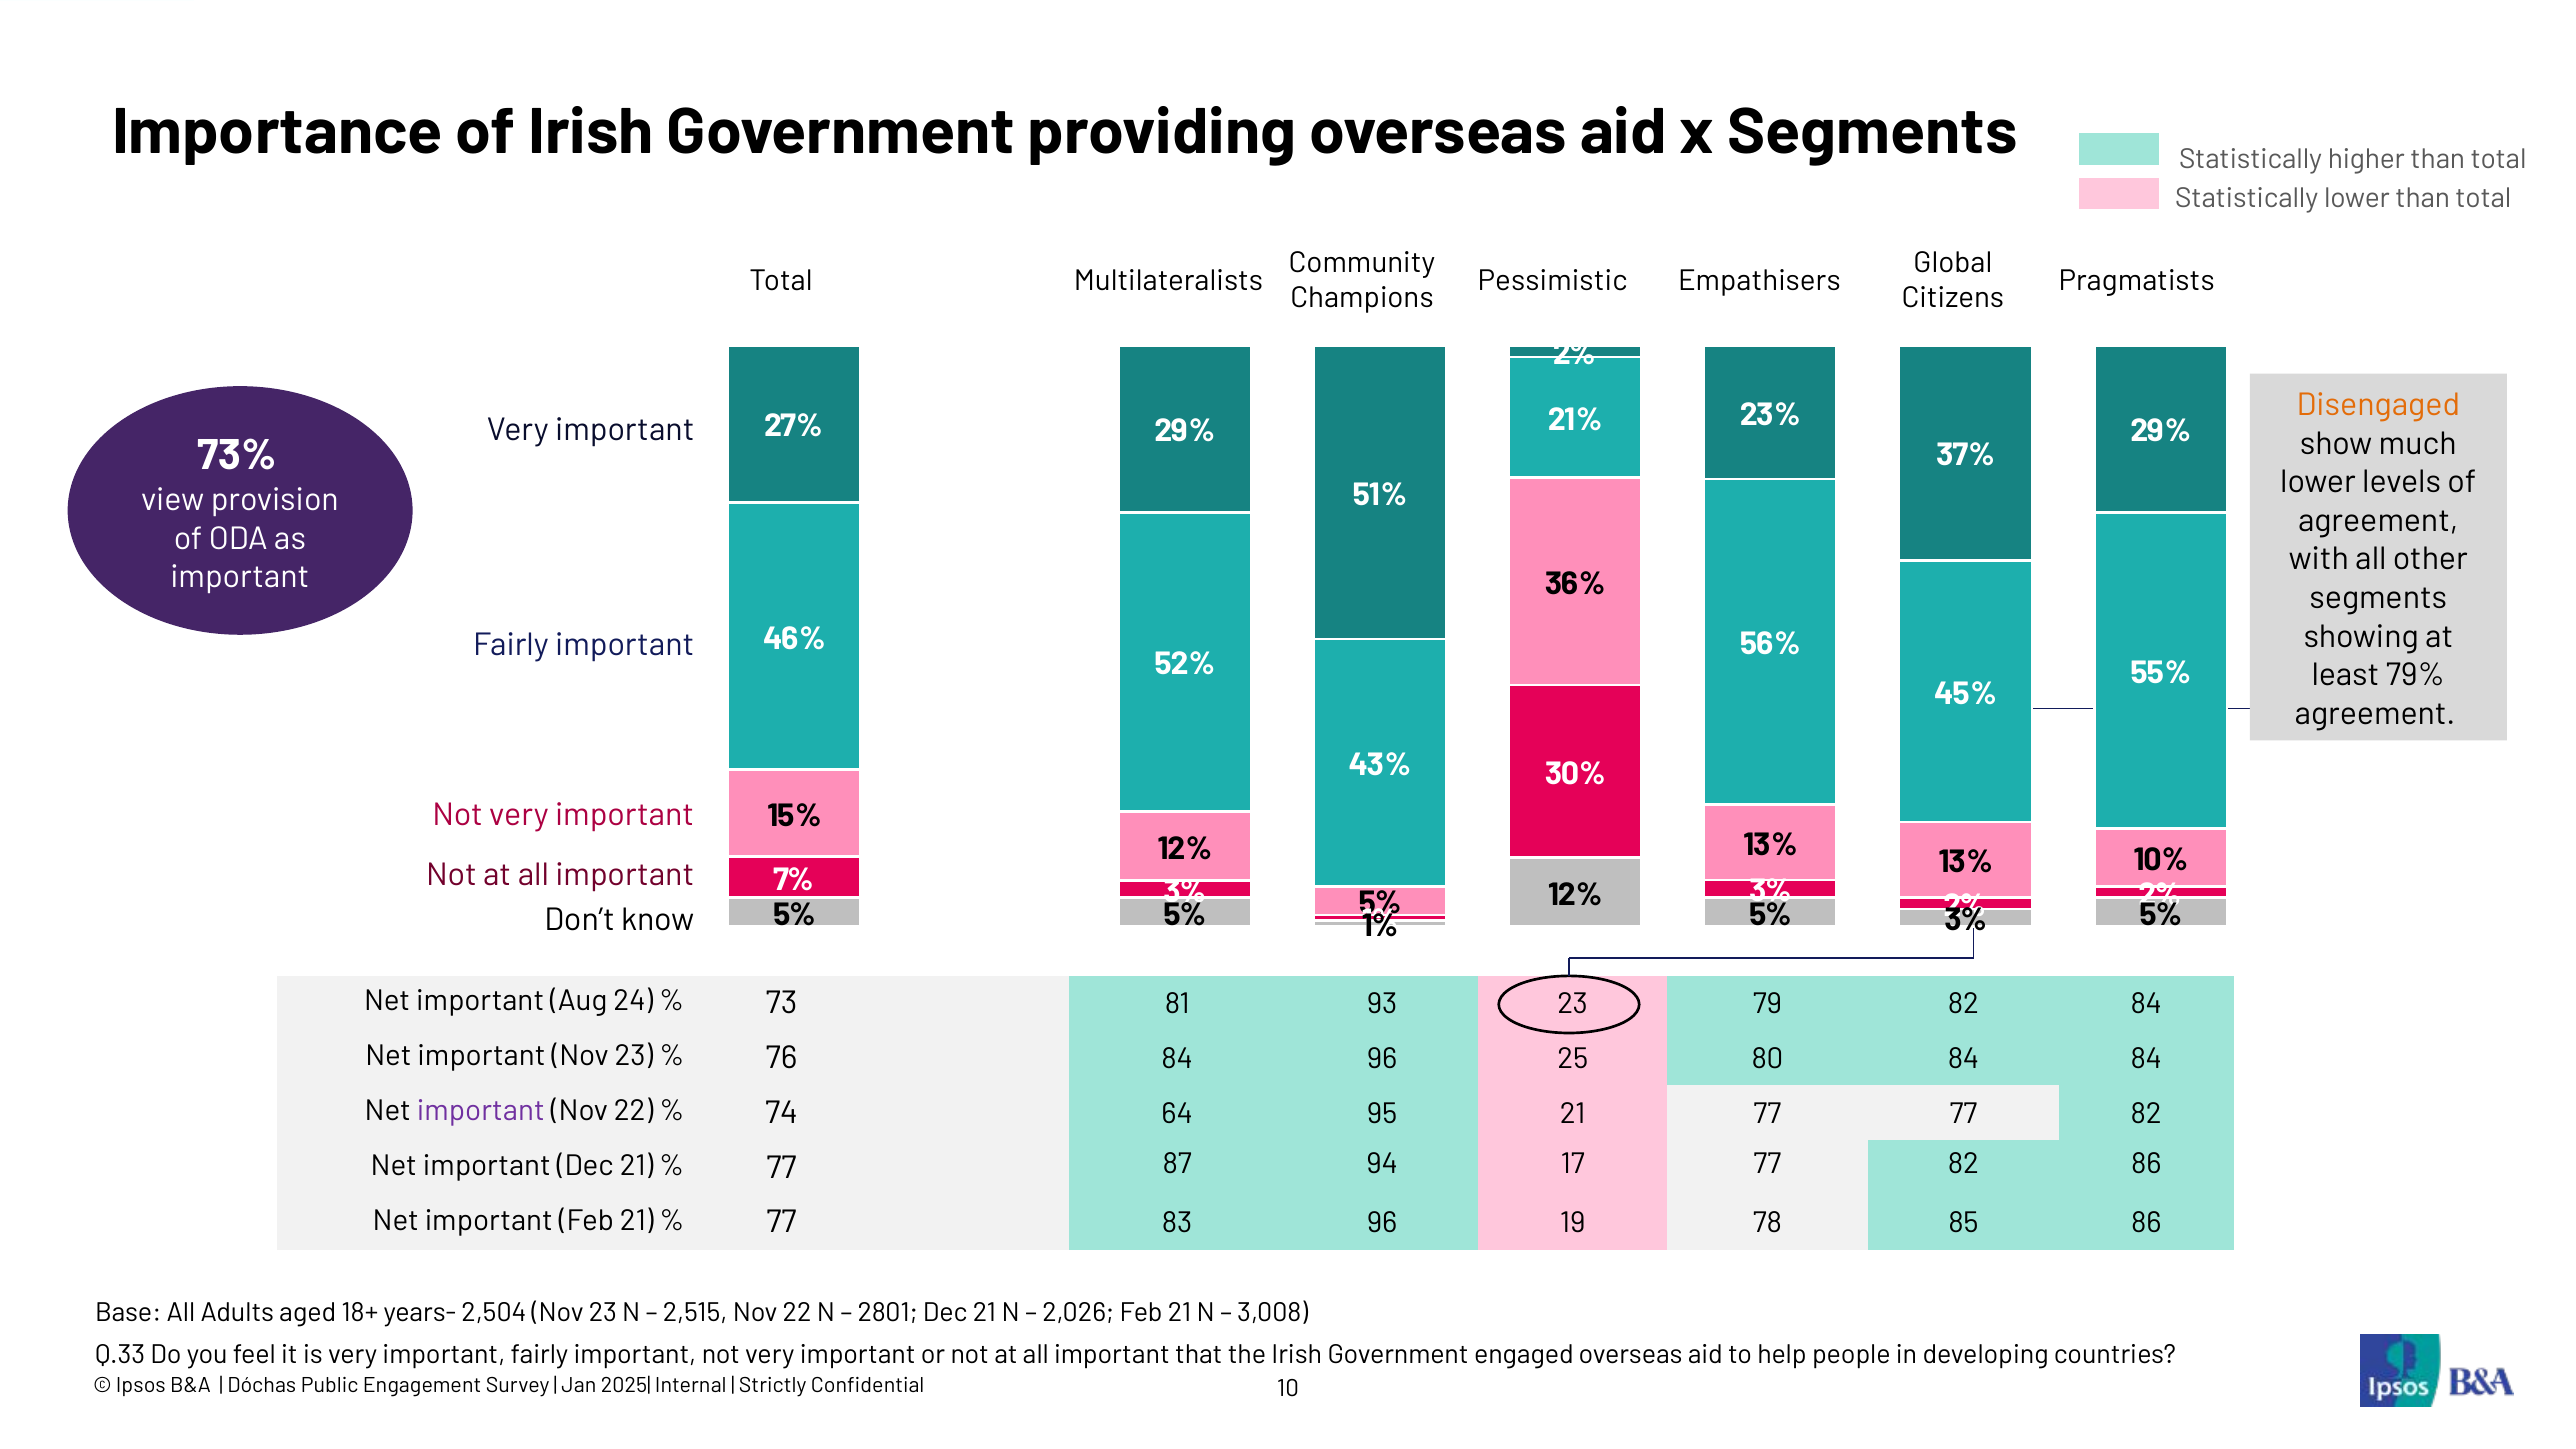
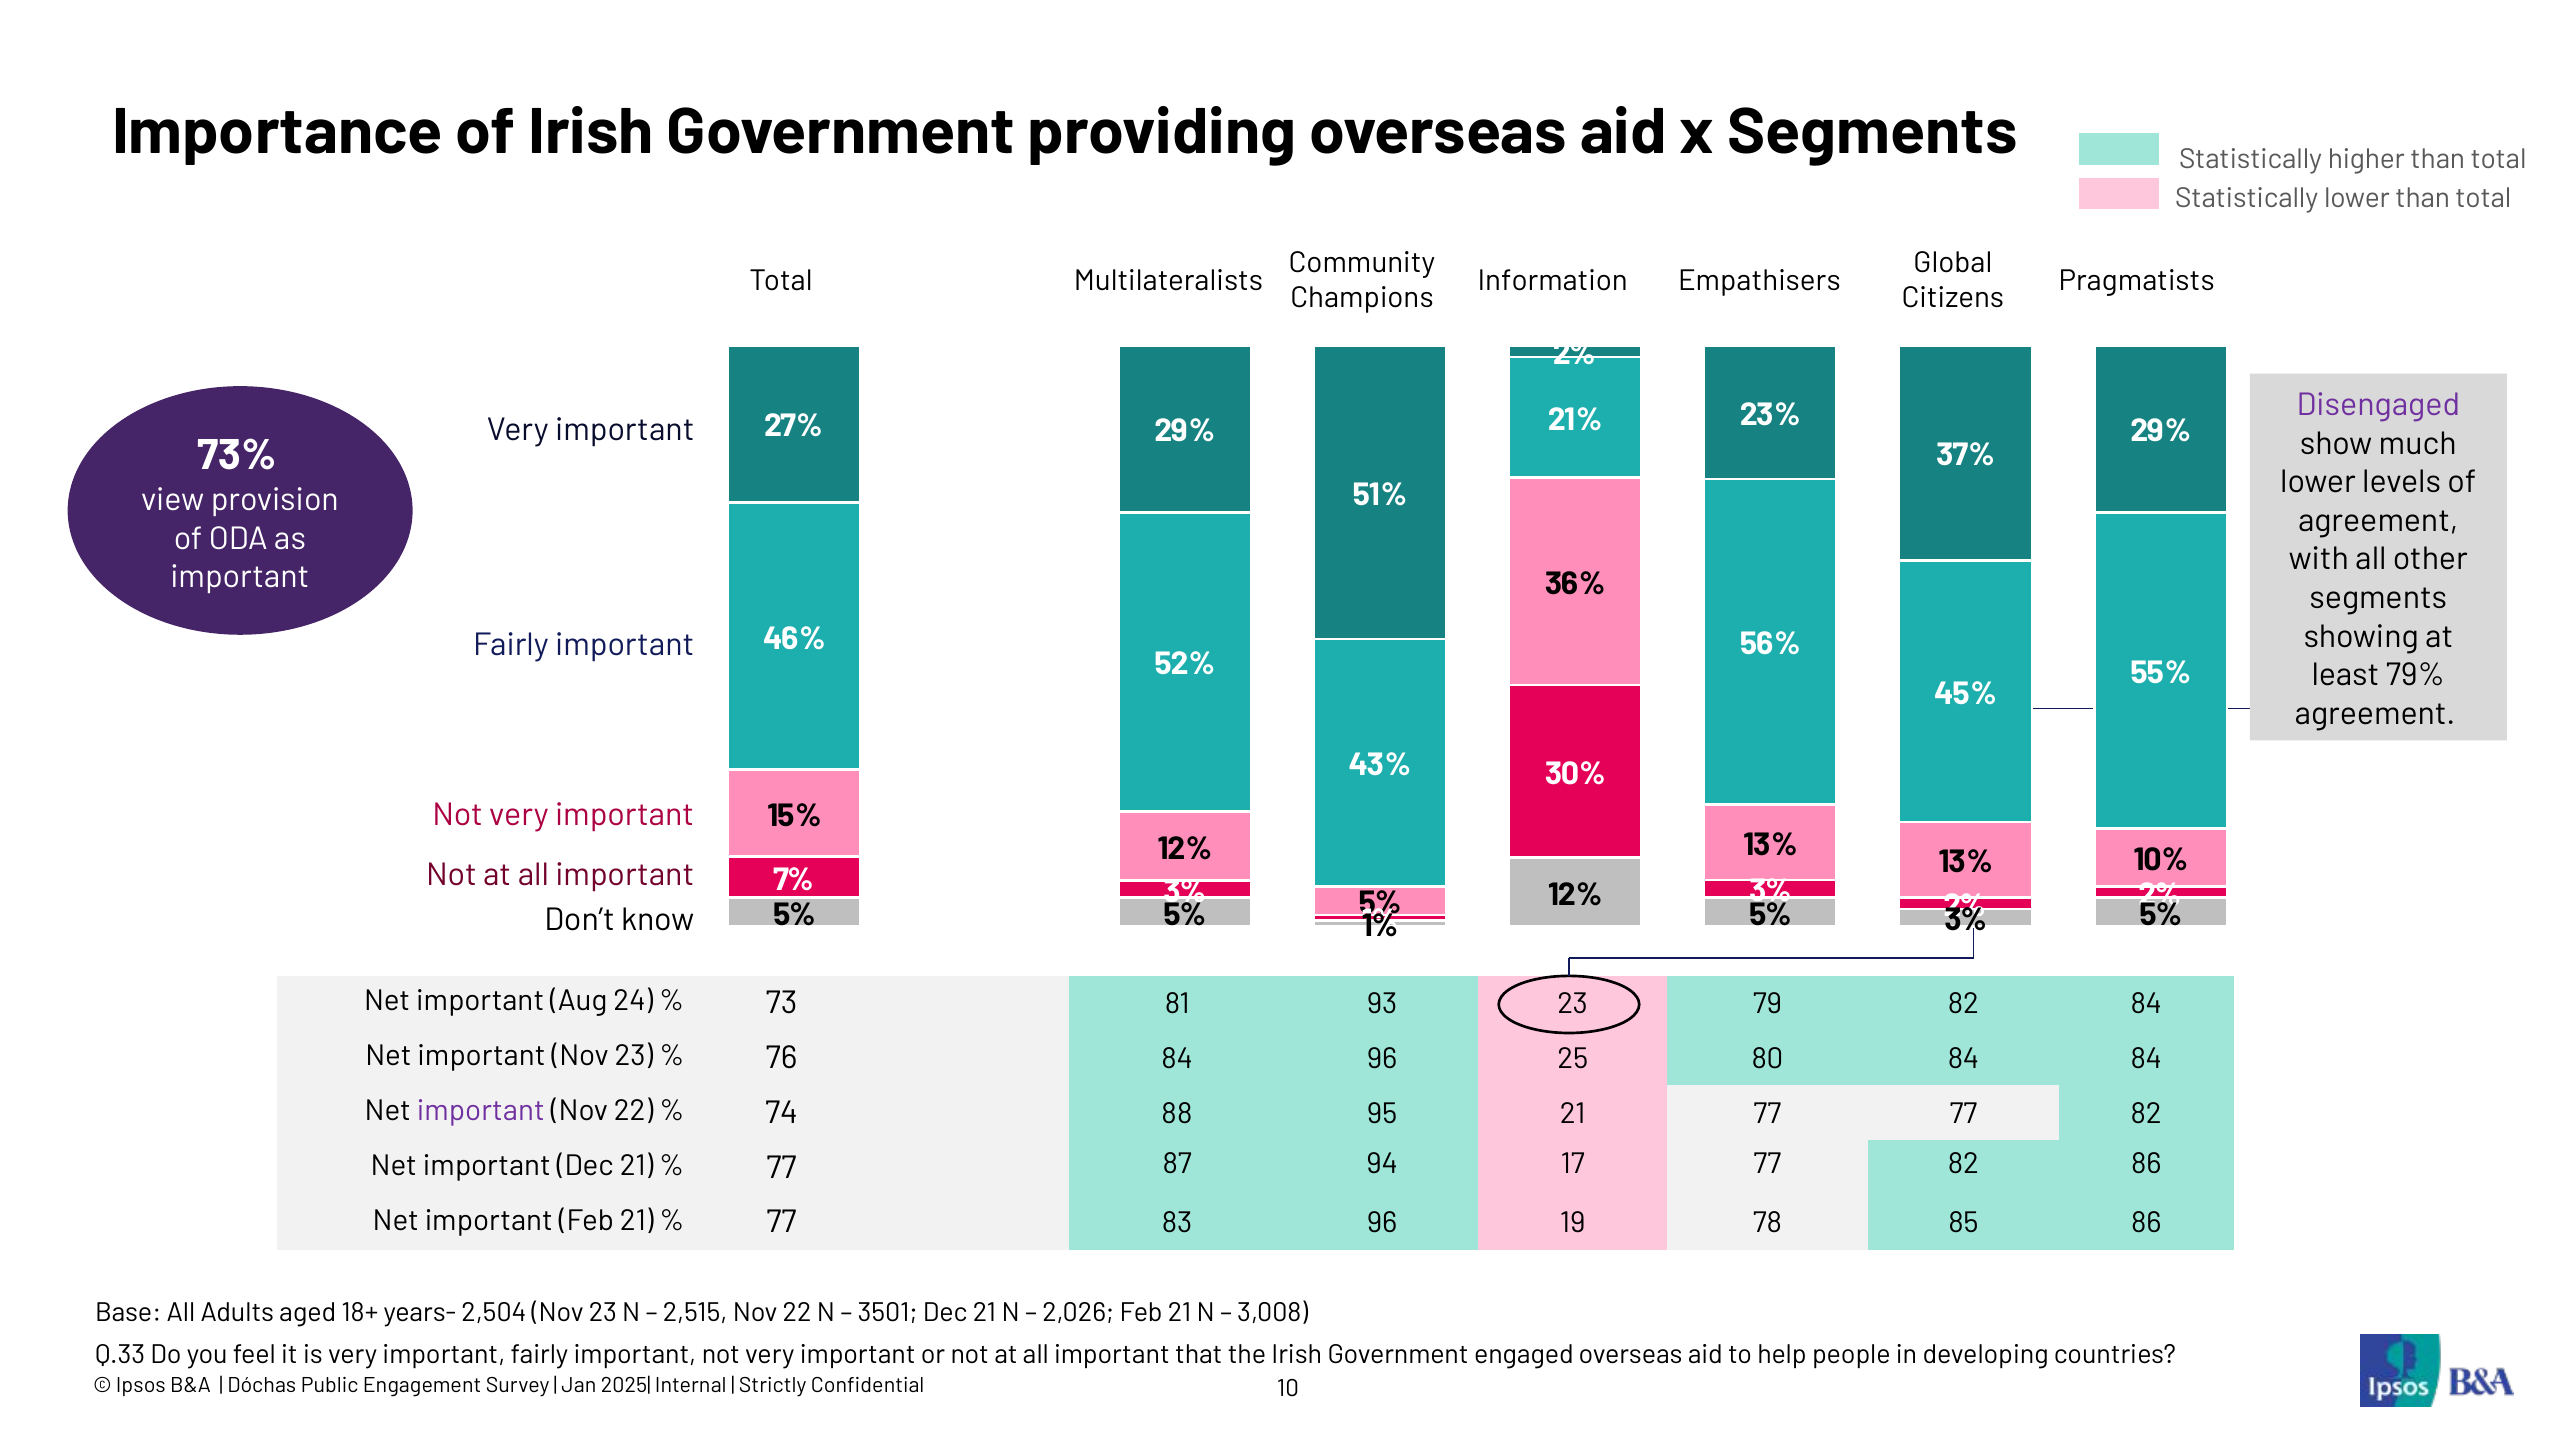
Pessimistic: Pessimistic -> Information
Disengaged colour: orange -> purple
64: 64 -> 88
2801: 2801 -> 3501
